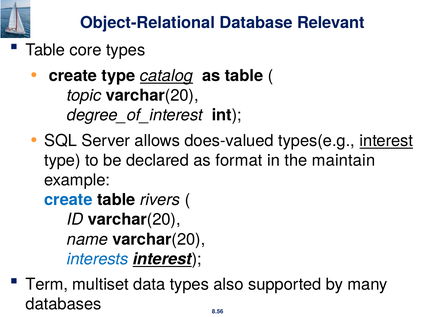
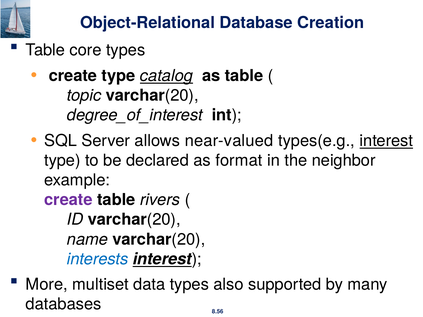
Relevant: Relevant -> Creation
does-valued: does-valued -> near-valued
maintain: maintain -> neighbor
create at (68, 200) colour: blue -> purple
Term: Term -> More
